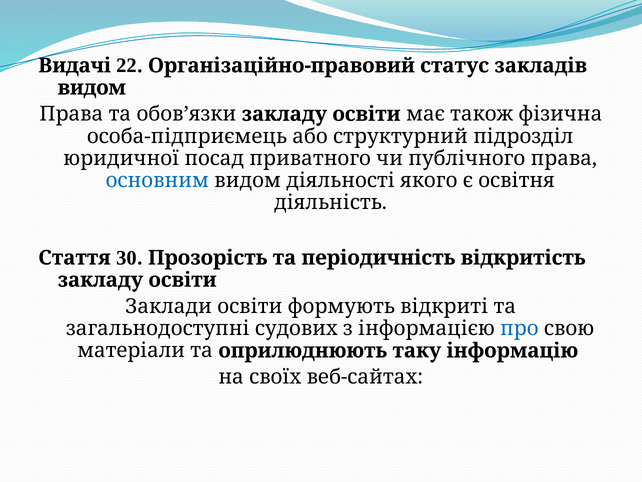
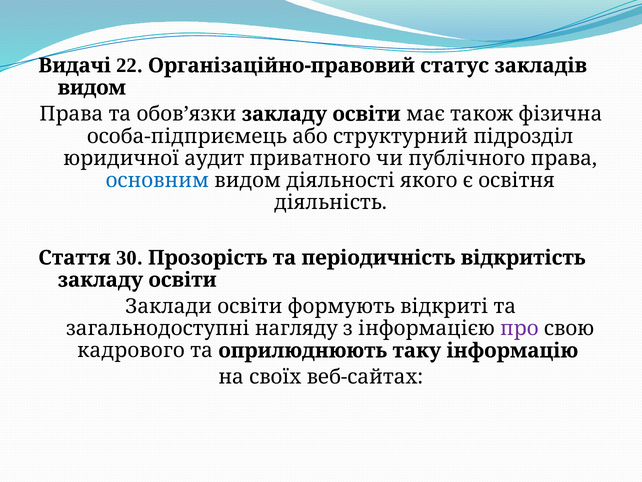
посад: посад -> аудит
судових: судових -> нагляду
про colour: blue -> purple
матеріали: матеріали -> кадрового
